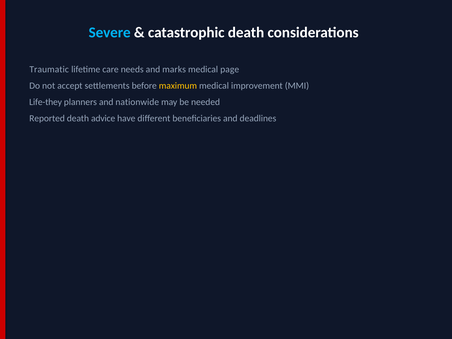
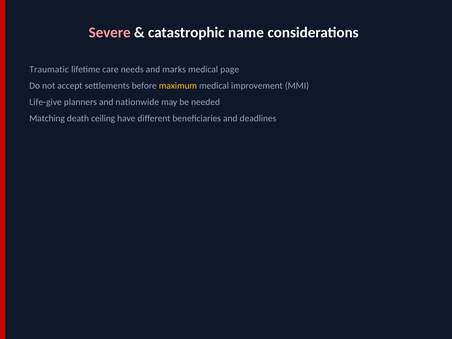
Severe colour: light blue -> pink
catastrophic death: death -> name
Life-they: Life-they -> Life-give
Reported: Reported -> Matching
advice: advice -> ceiling
